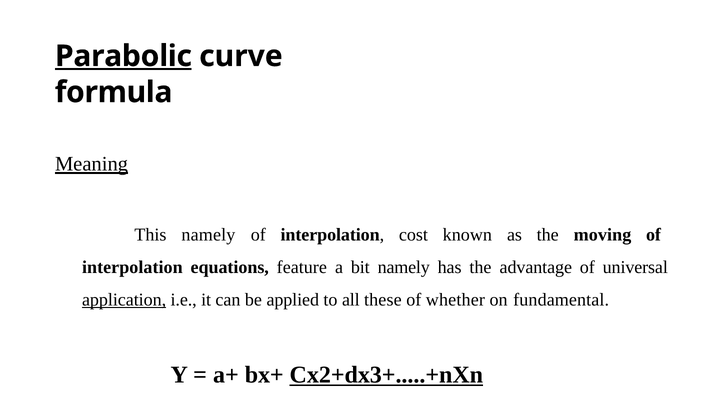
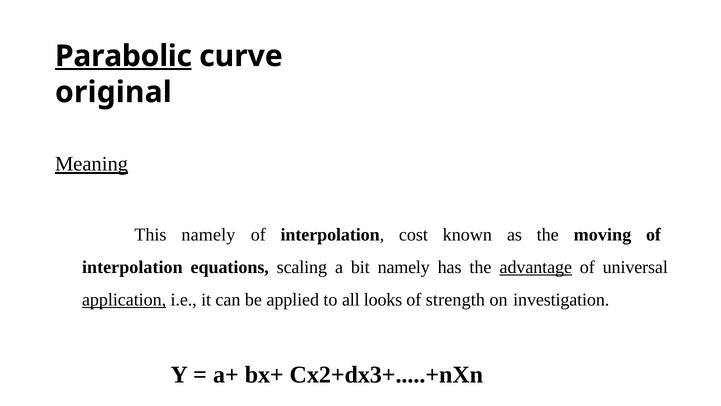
formula: formula -> original
feature: feature -> scaling
advantage underline: none -> present
these: these -> looks
whether: whether -> strength
fundamental: fundamental -> investigation
Cx2+dx3+.....+nXn underline: present -> none
